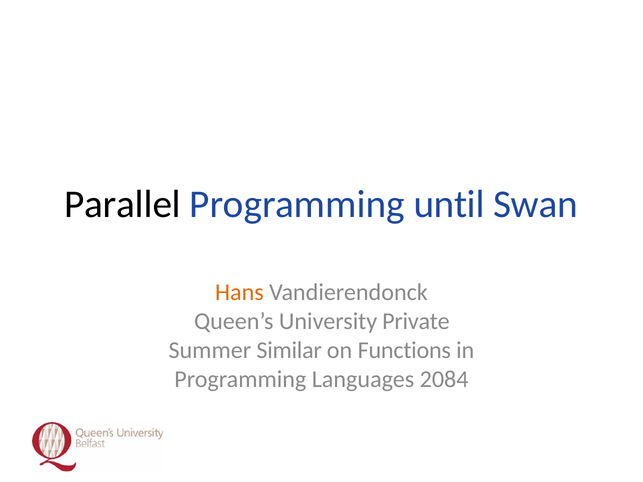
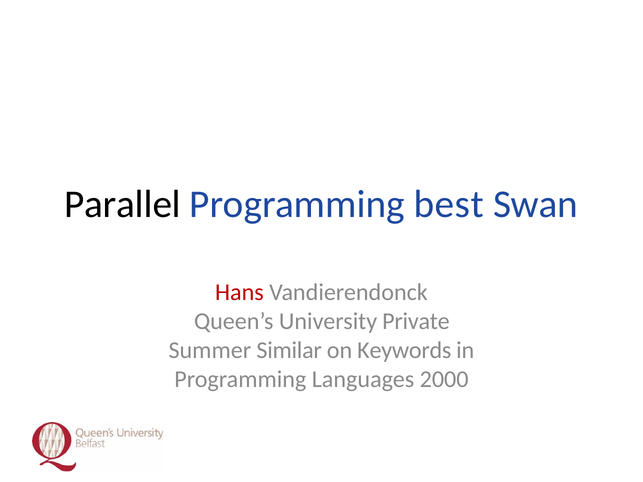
until: until -> best
Hans colour: orange -> red
Functions: Functions -> Keywords
2084: 2084 -> 2000
